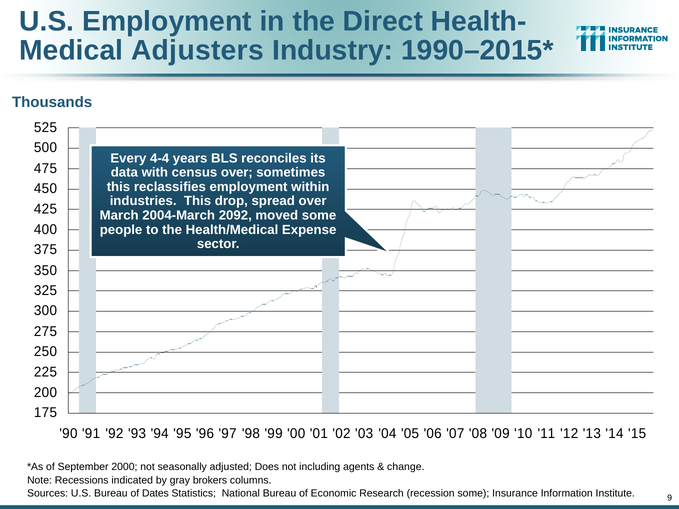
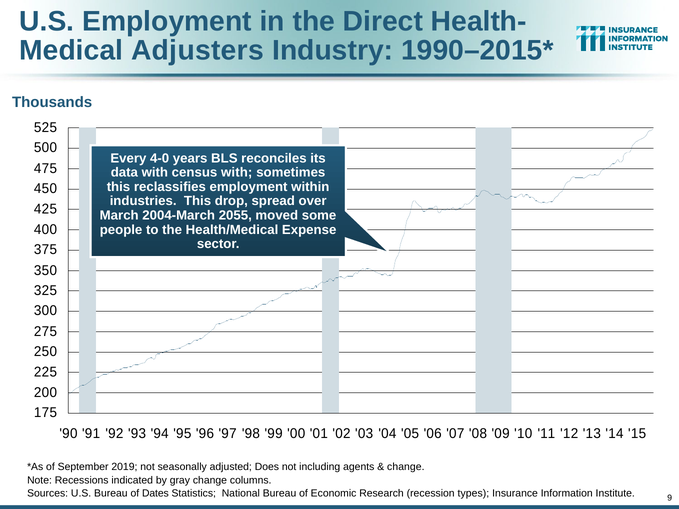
4-4: 4-4 -> 4-0
census over: over -> with
2092: 2092 -> 2055
2000: 2000 -> 2019
gray brokers: brokers -> change
recession some: some -> types
